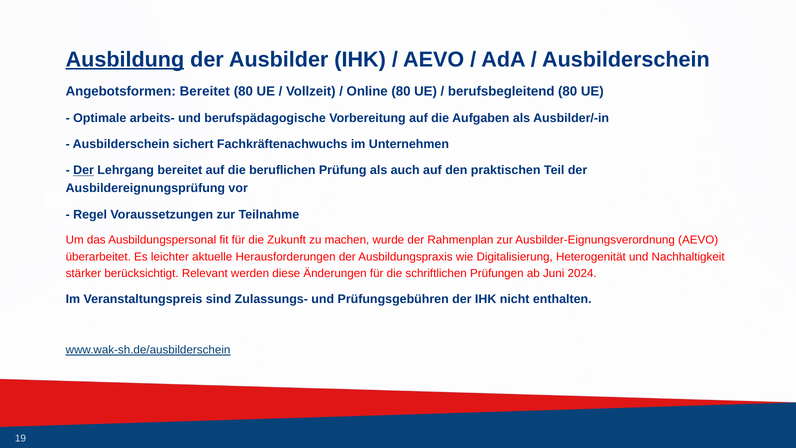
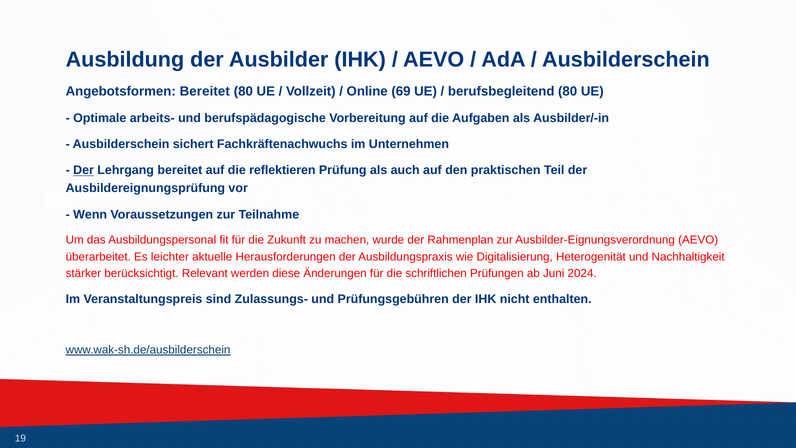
Ausbildung underline: present -> none
Online 80: 80 -> 69
beruflichen: beruflichen -> reflektieren
Regel: Regel -> Wenn
